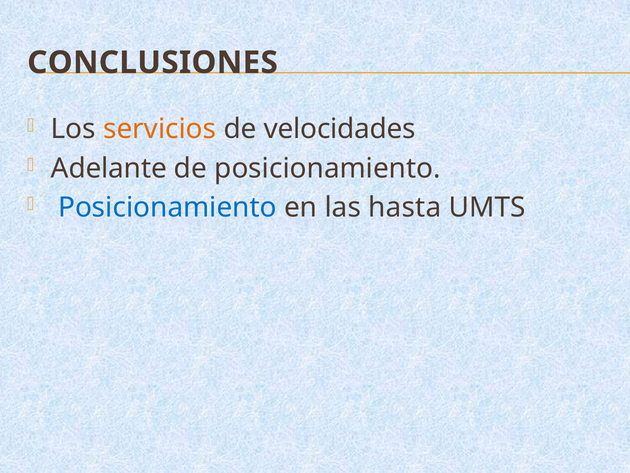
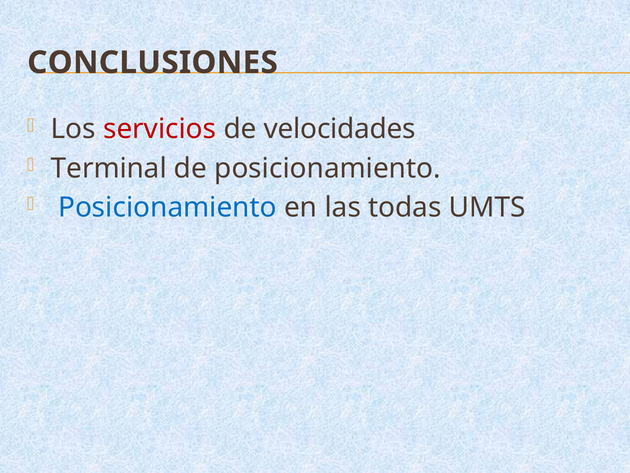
servicios colour: orange -> red
Adelante: Adelante -> Terminal
hasta: hasta -> todas
